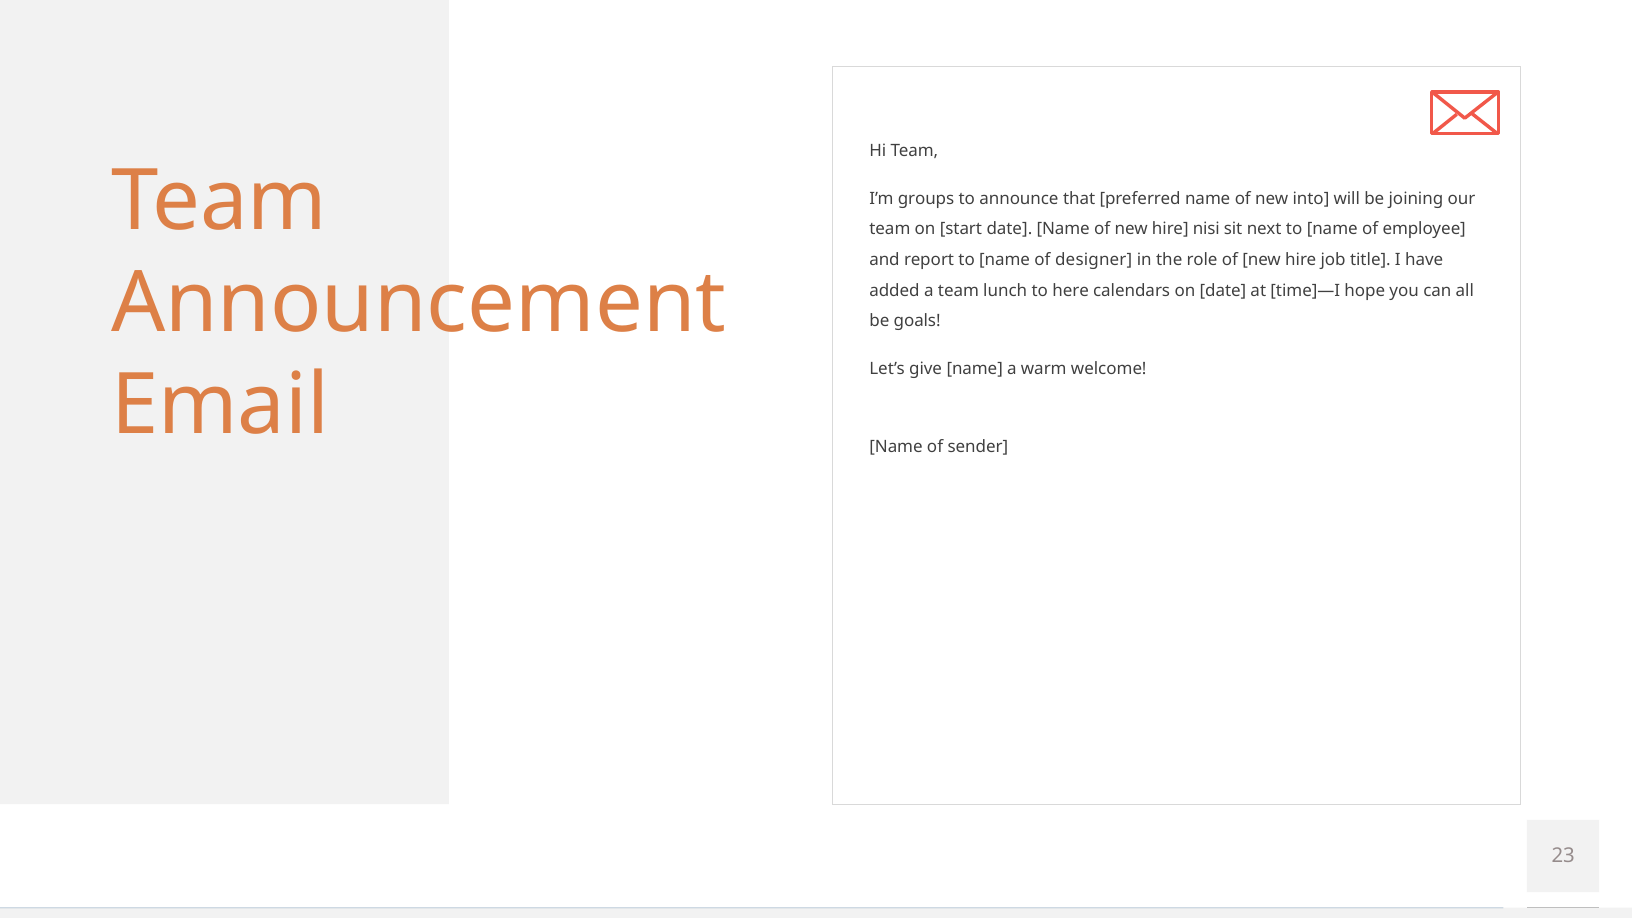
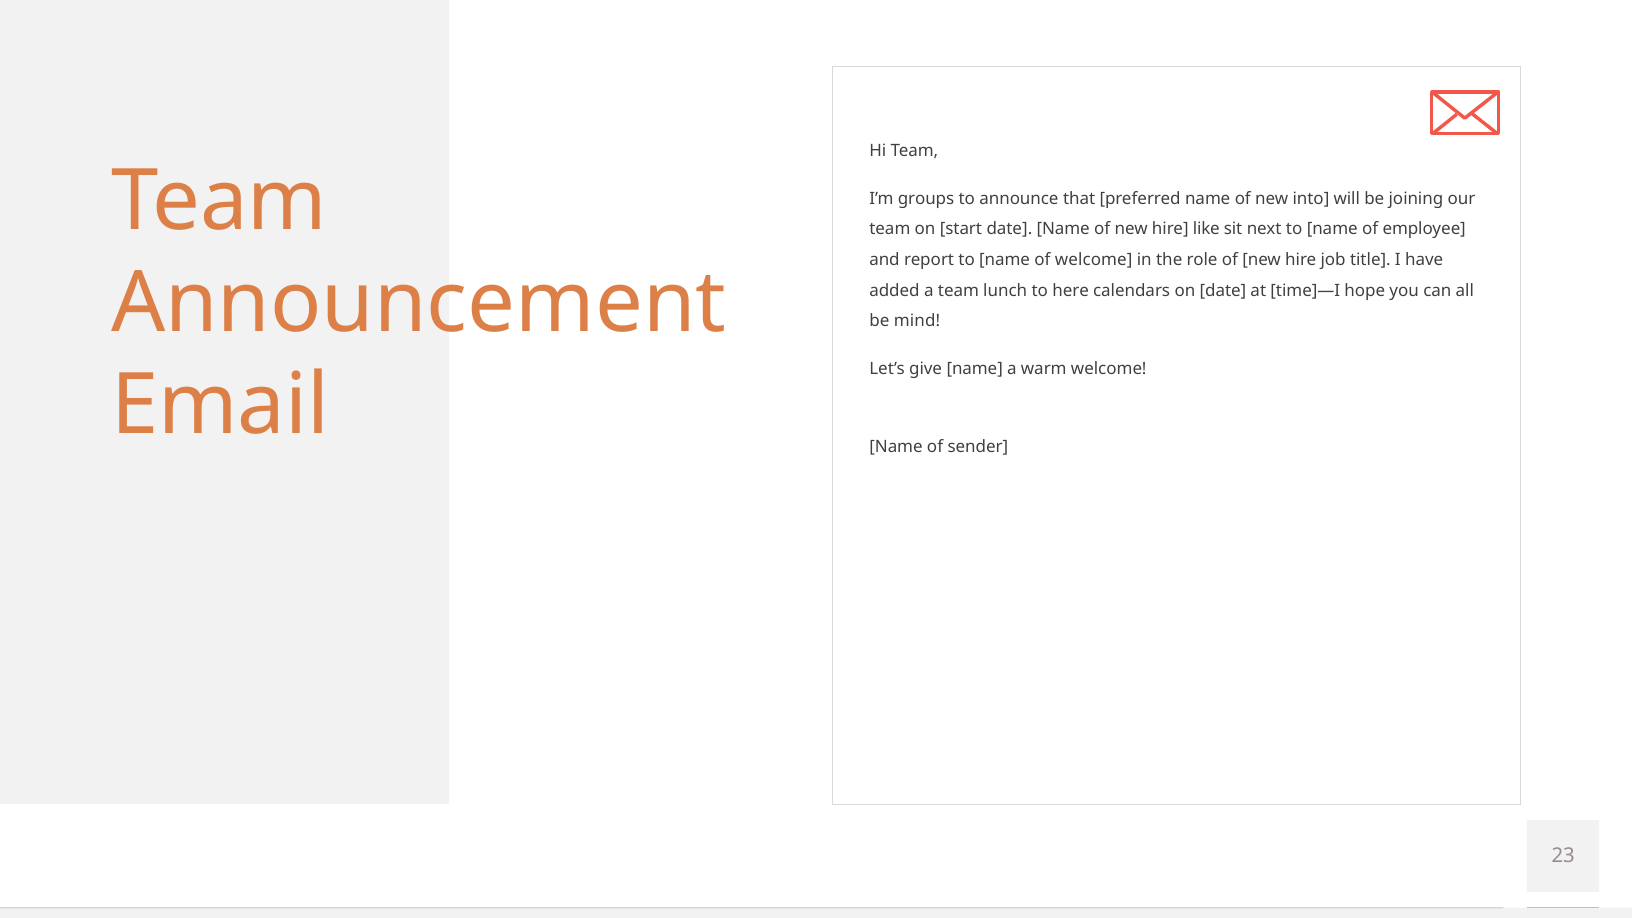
nisi: nisi -> like
of designer: designer -> welcome
goals: goals -> mind
